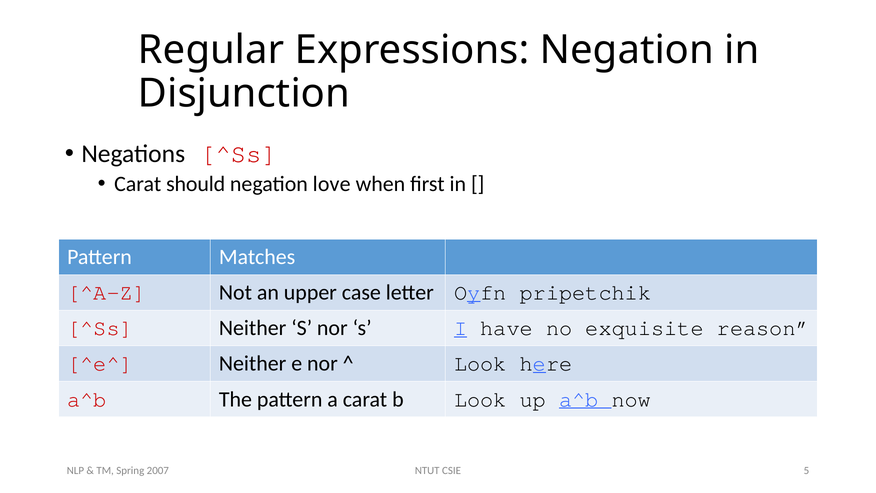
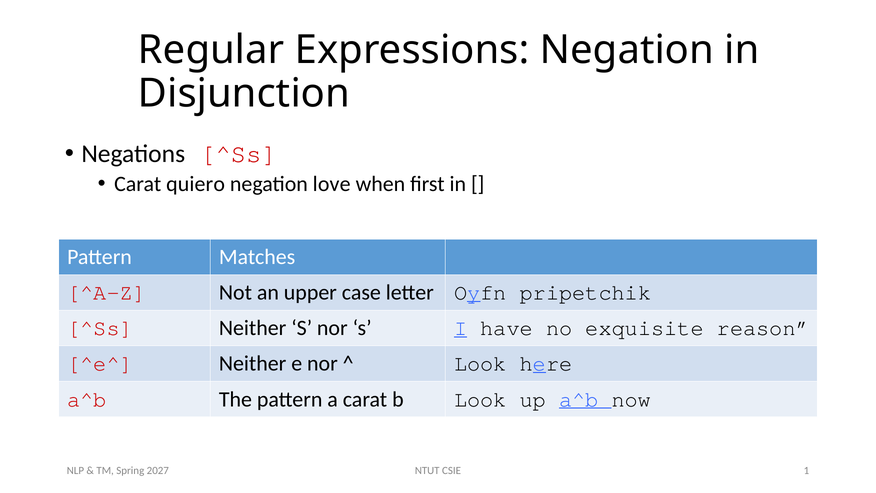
should: should -> quiero
5: 5 -> 1
2007: 2007 -> 2027
